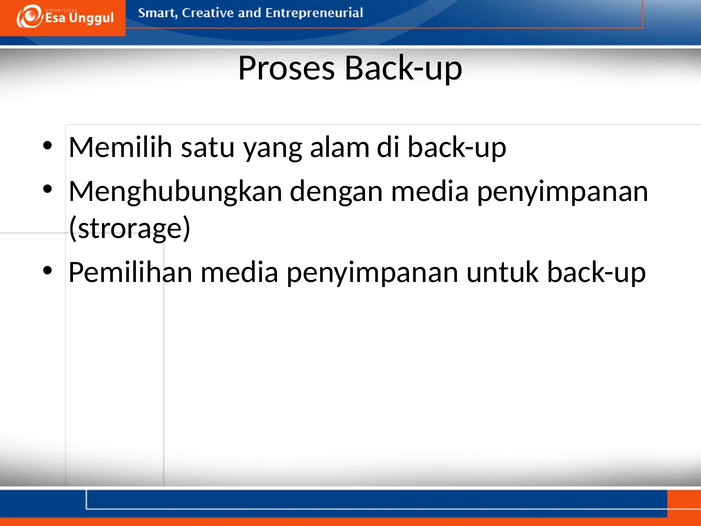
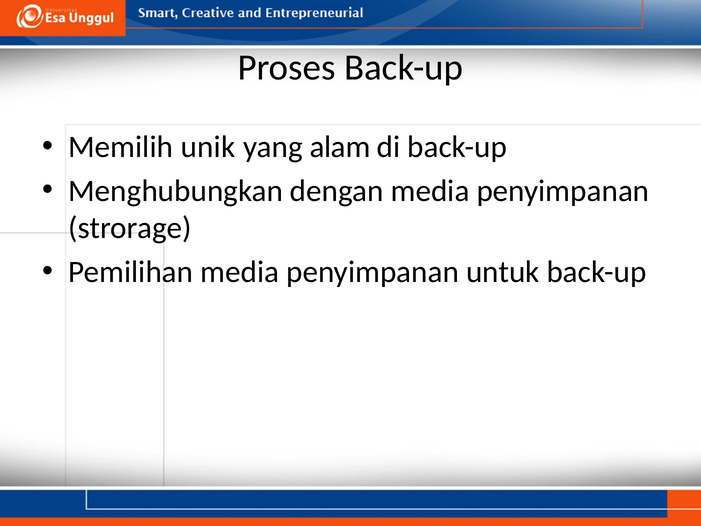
satu: satu -> unik
